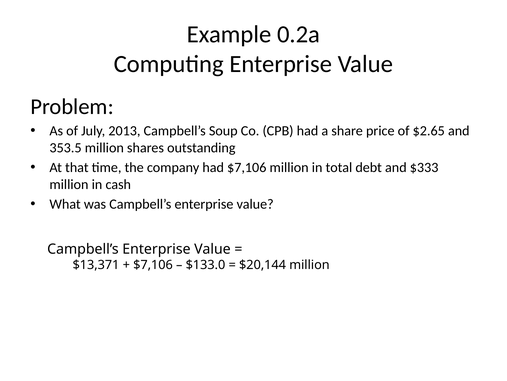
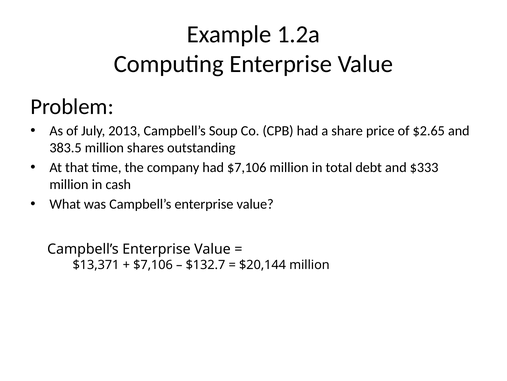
0.2a: 0.2a -> 1.2a
353.5: 353.5 -> 383.5
$133.0: $133.0 -> $132.7
